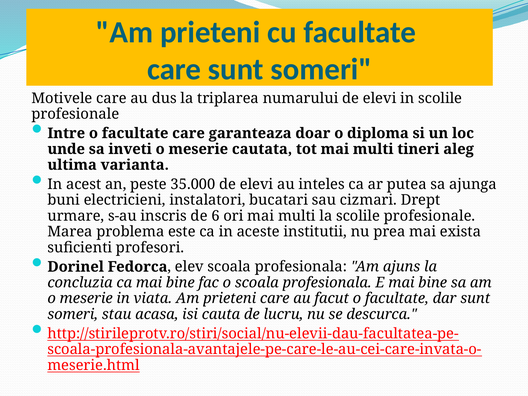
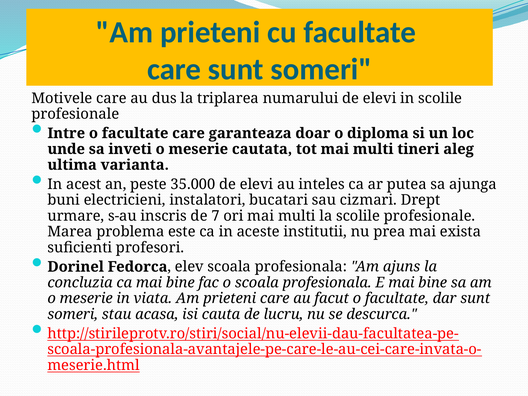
6: 6 -> 7
